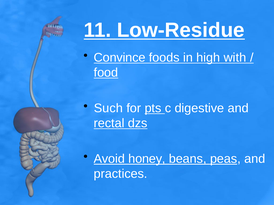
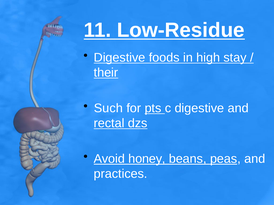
Convince at (120, 58): Convince -> Digestive
with: with -> stay
food: food -> their
